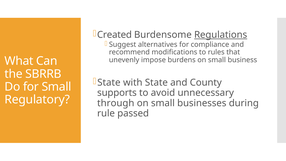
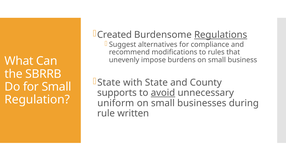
avoid underline: none -> present
Regulatory: Regulatory -> Regulation
through: through -> uniform
passed: passed -> written
